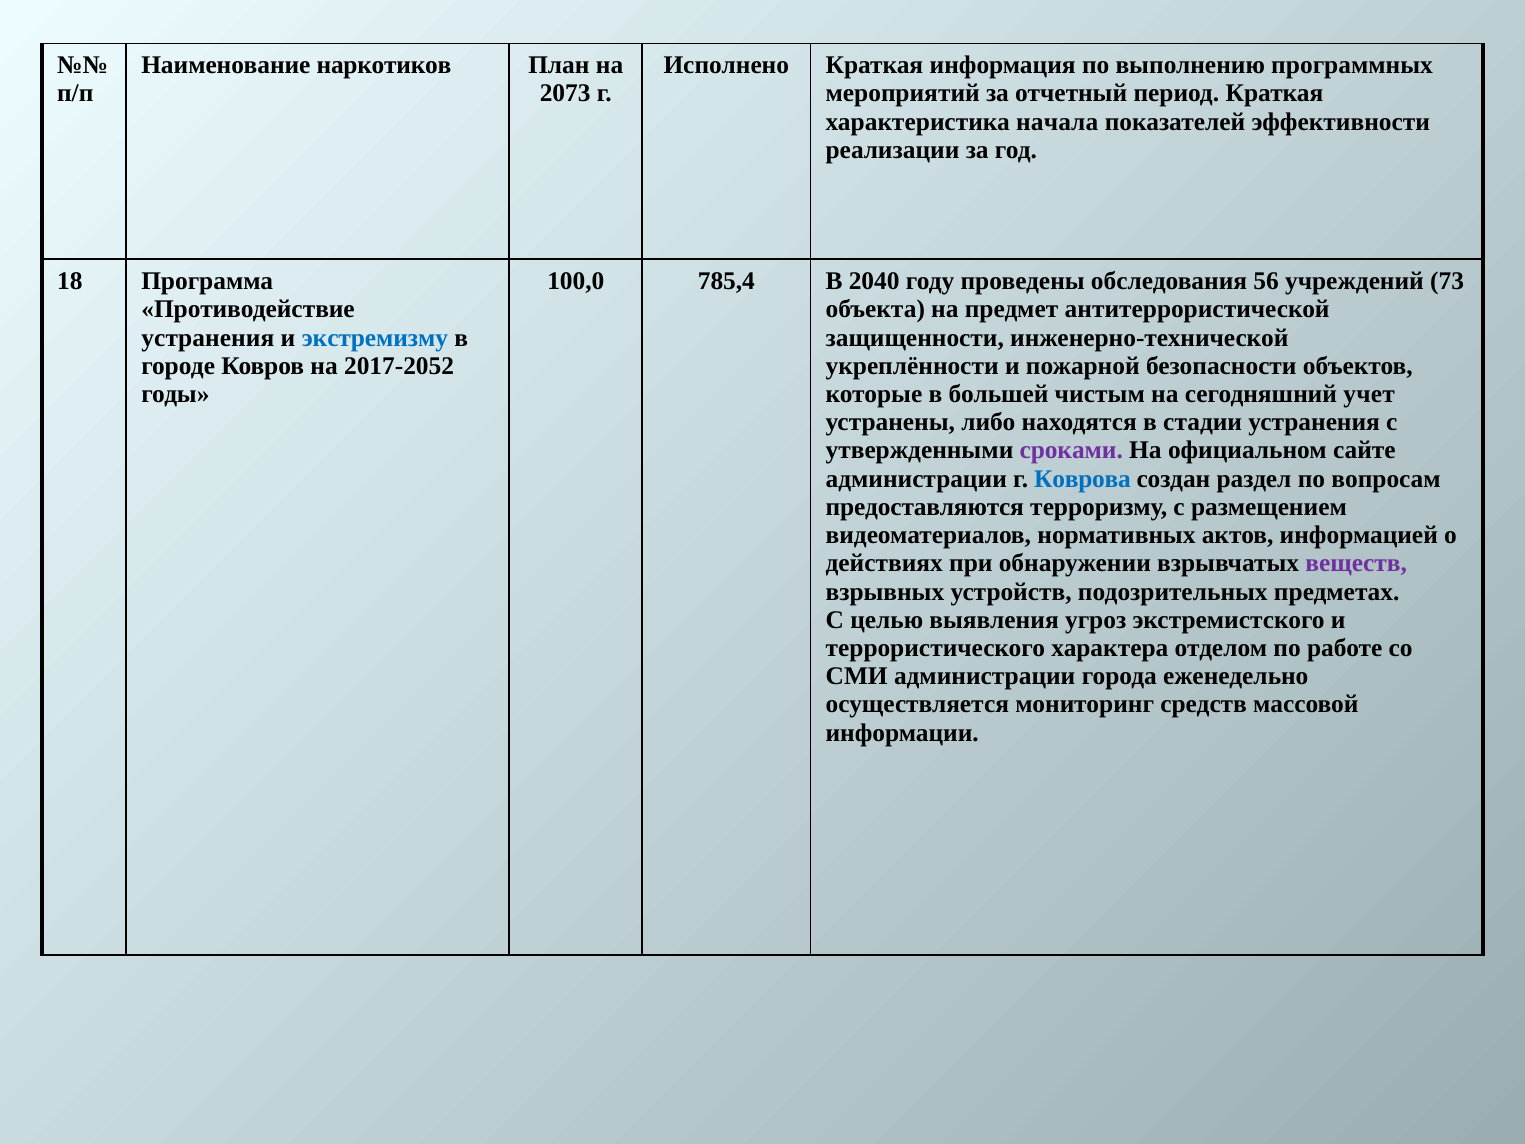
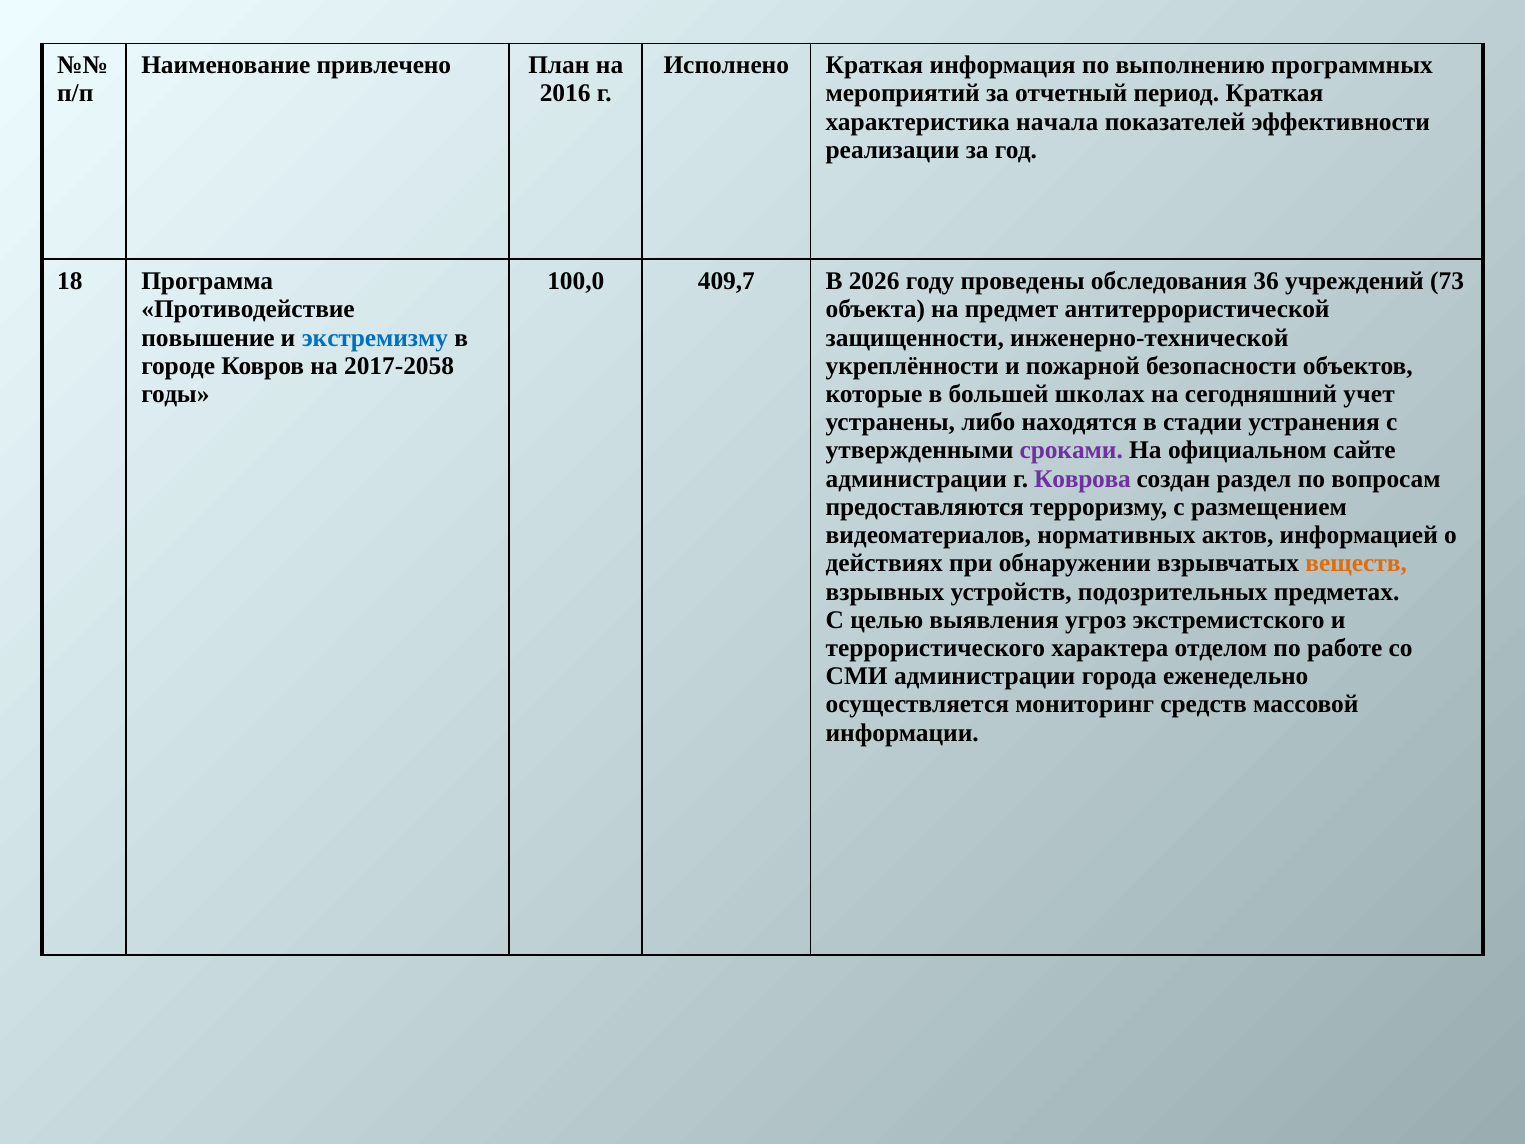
наркотиков: наркотиков -> привлечено
2073: 2073 -> 2016
785,4: 785,4 -> 409,7
2040: 2040 -> 2026
56: 56 -> 36
устранения at (208, 338): устранения -> повышение
2017-2052: 2017-2052 -> 2017-2058
чистым: чистым -> школах
Коврова colour: blue -> purple
веществ colour: purple -> orange
